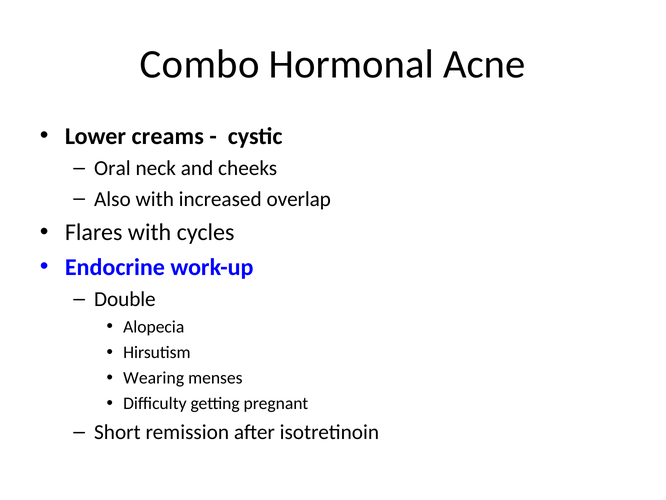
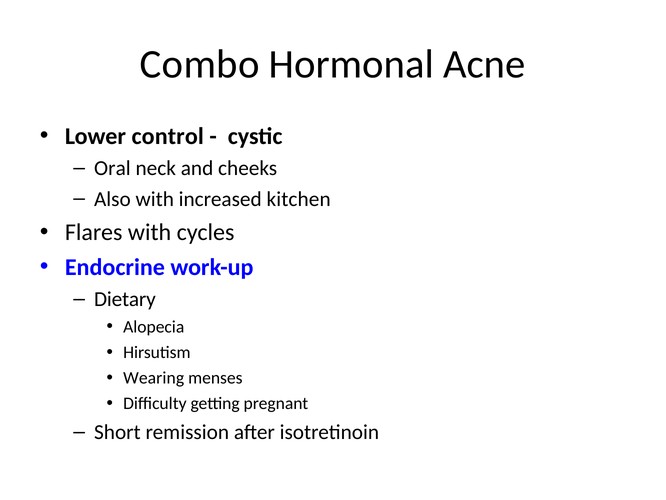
creams: creams -> control
overlap: overlap -> kitchen
Double: Double -> Dietary
